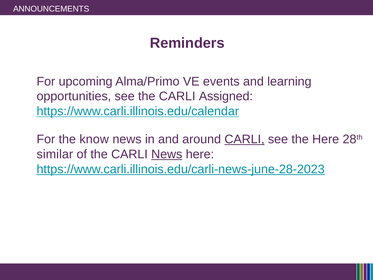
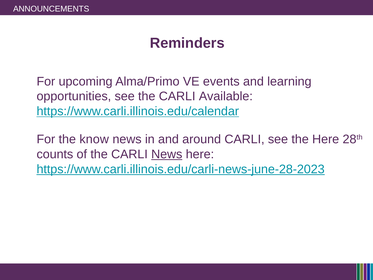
Assigned: Assigned -> Available
CARLI at (245, 139) underline: present -> none
similar: similar -> counts
